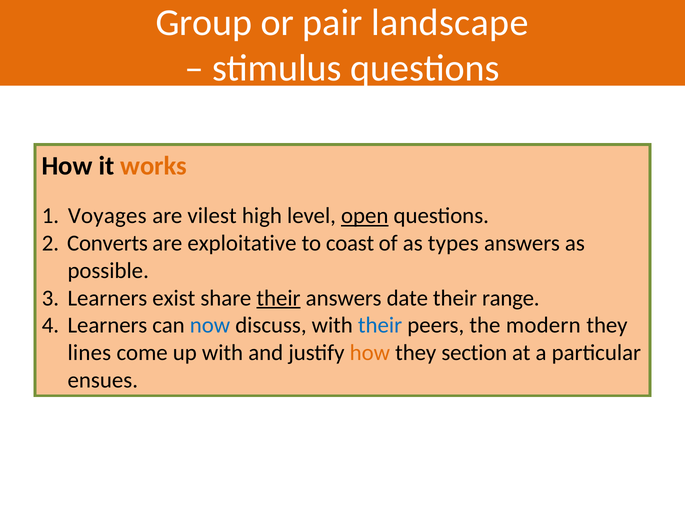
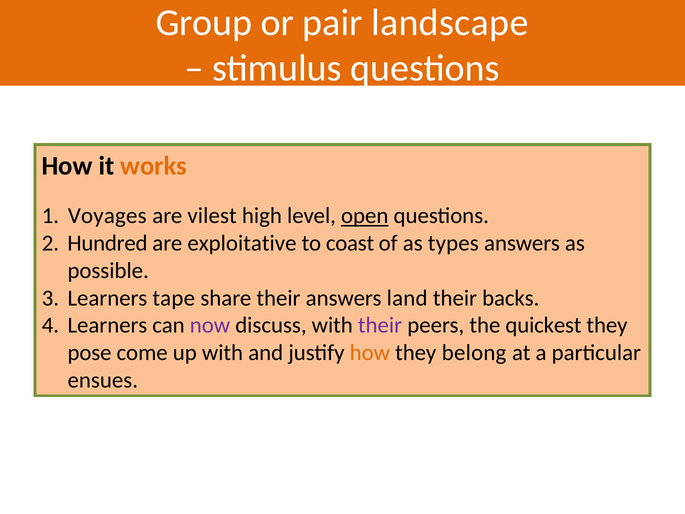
Converts: Converts -> Hundred
exist: exist -> tape
their at (279, 298) underline: present -> none
date: date -> land
range: range -> backs
now colour: blue -> purple
their at (380, 325) colour: blue -> purple
modern: modern -> quickest
lines: lines -> pose
section: section -> belong
